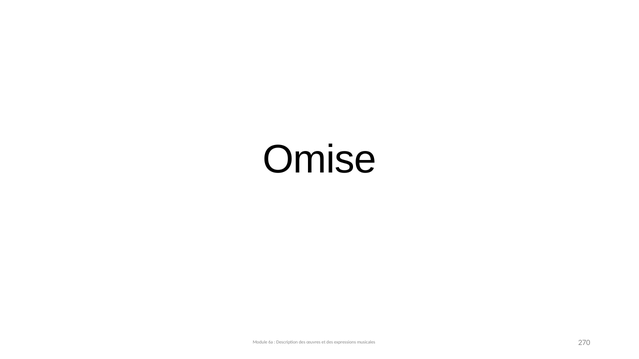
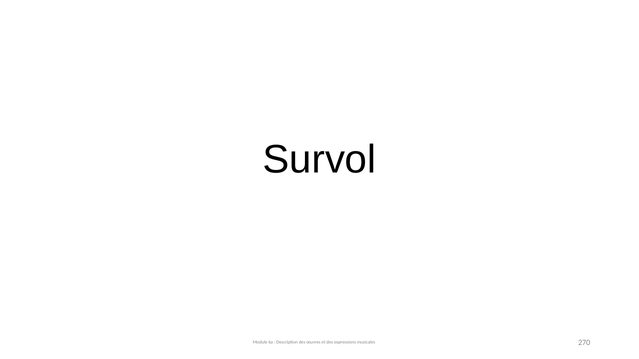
Omise: Omise -> Survol
